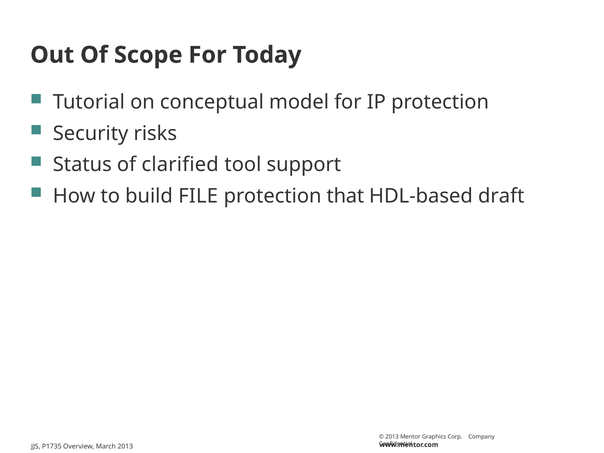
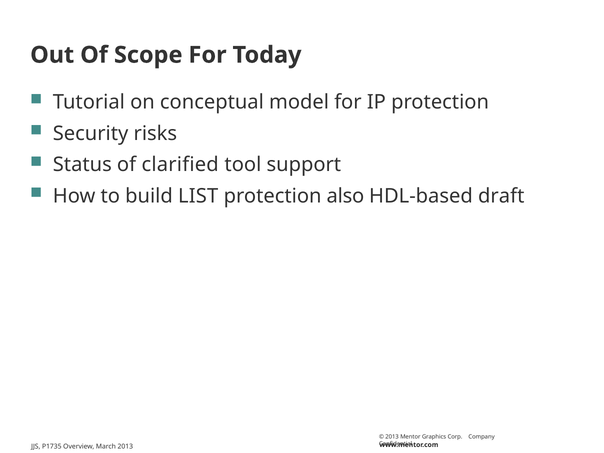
FILE: FILE -> LIST
that: that -> also
